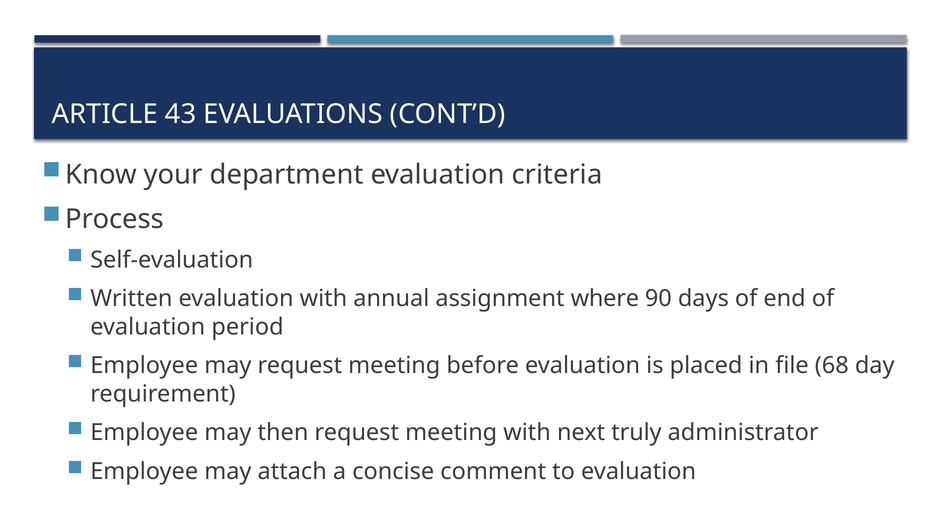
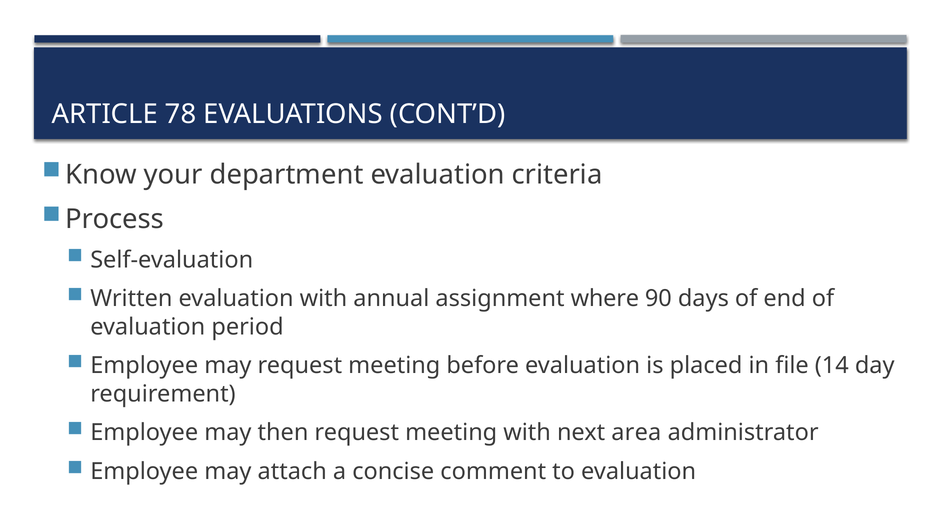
43: 43 -> 78
68: 68 -> 14
truly: truly -> area
